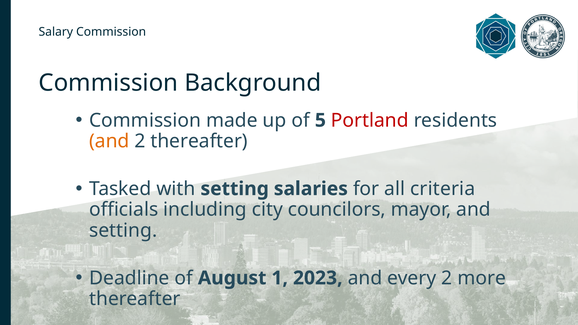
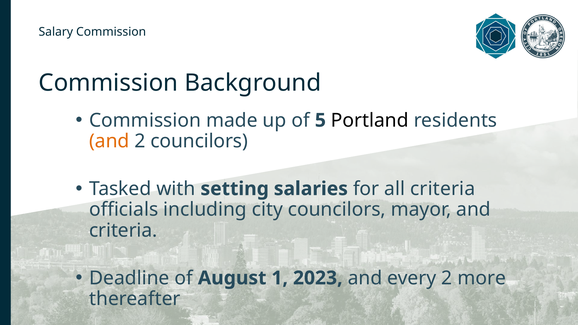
Portland colour: red -> black
2 thereafter: thereafter -> councilors
setting at (123, 230): setting -> criteria
